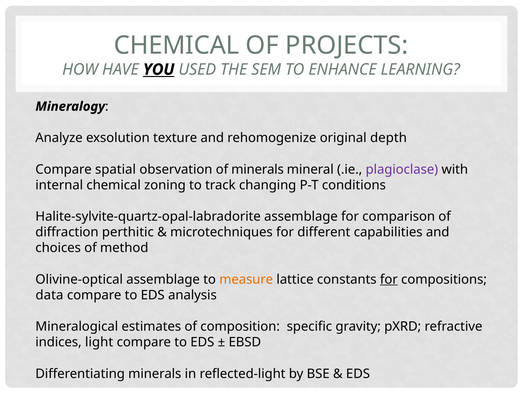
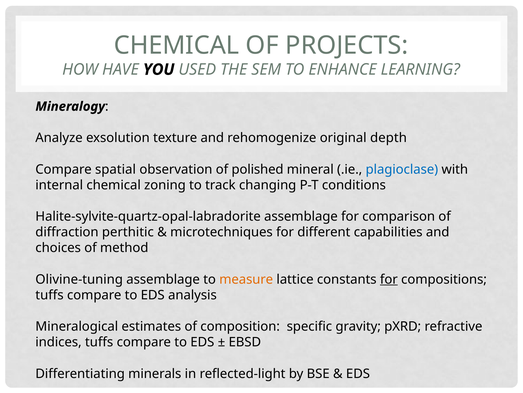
YOU underline: present -> none
of minerals: minerals -> polished
plagioclase colour: purple -> blue
Olivine-optical: Olivine-optical -> Olivine-tuning
data at (49, 295): data -> tuffs
indices light: light -> tuffs
